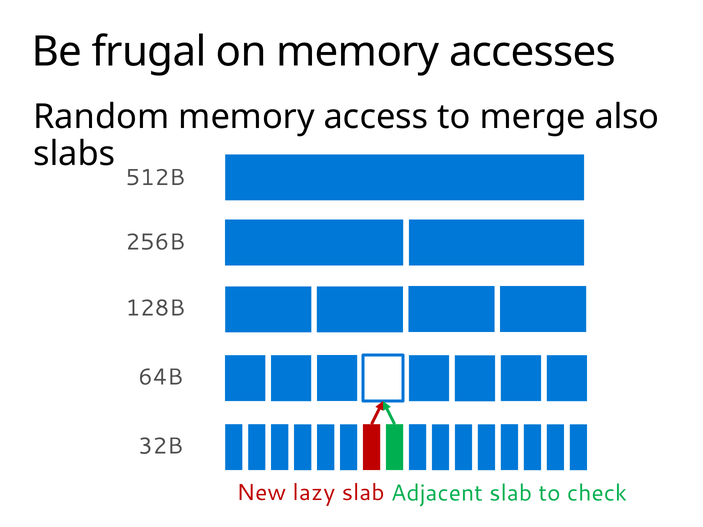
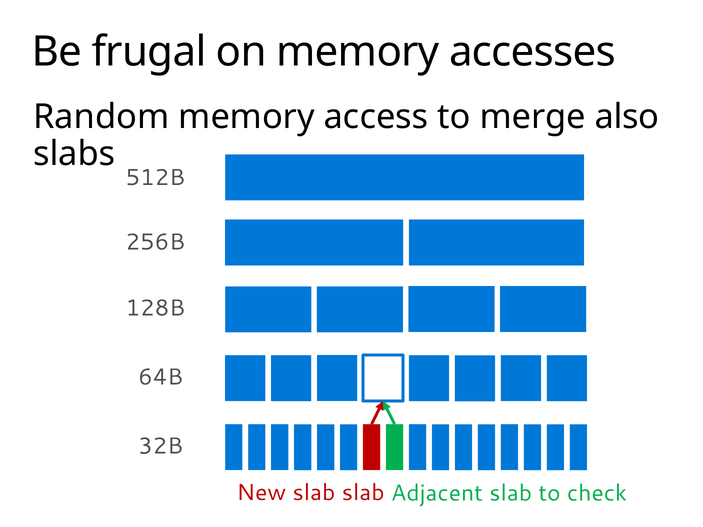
New lazy: lazy -> slab
